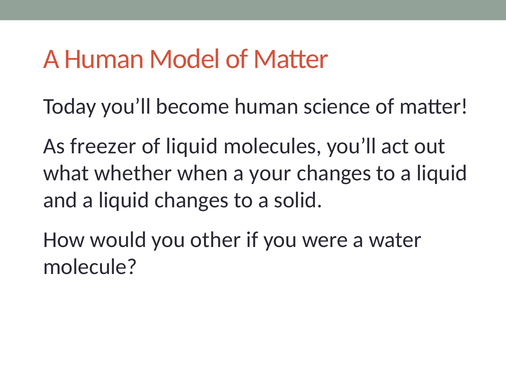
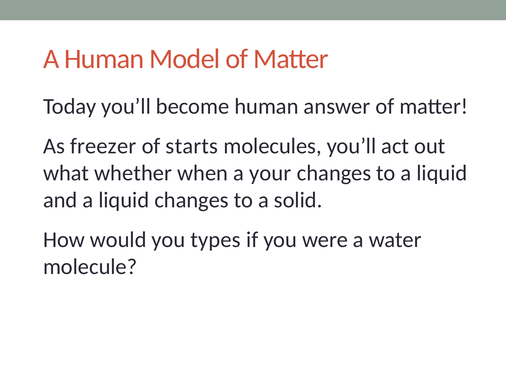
science: science -> answer
of liquid: liquid -> starts
other: other -> types
